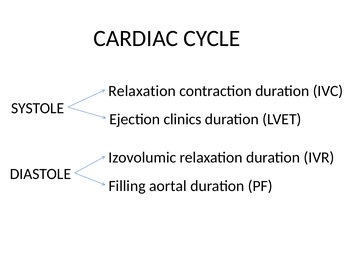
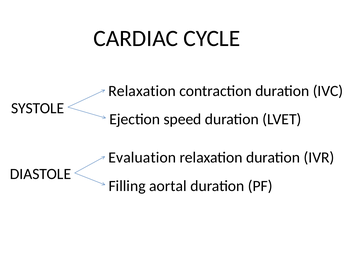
clinics: clinics -> speed
Izovolumic: Izovolumic -> Evaluation
